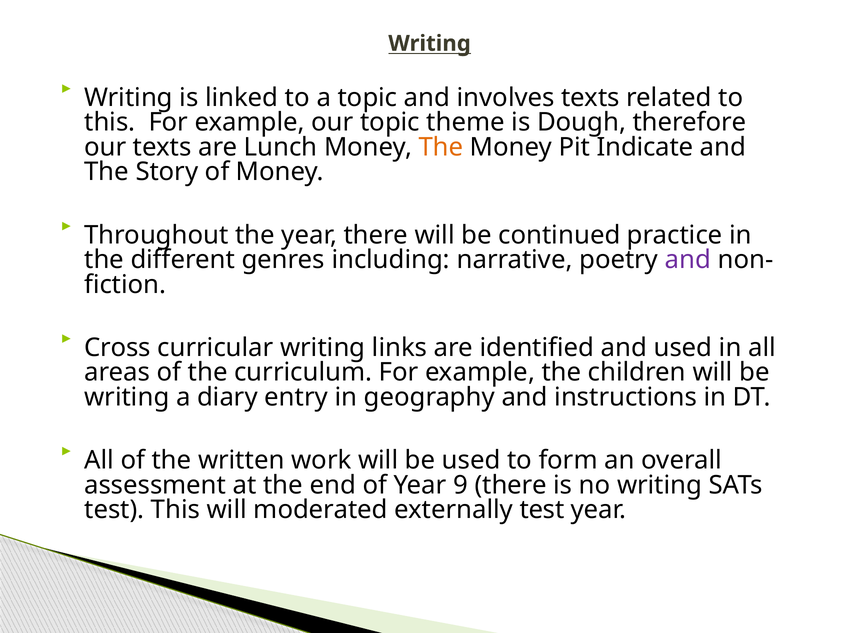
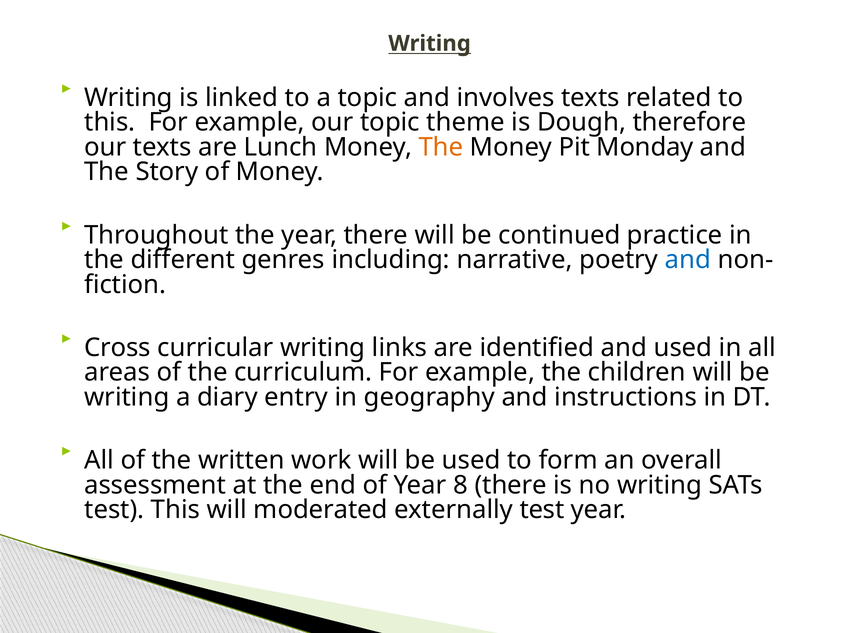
Indicate: Indicate -> Monday
and at (688, 260) colour: purple -> blue
9: 9 -> 8
